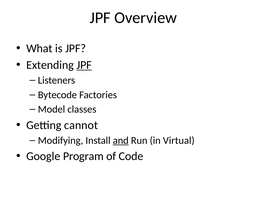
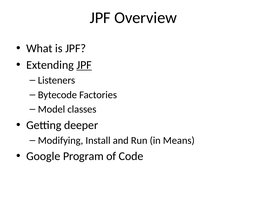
cannot: cannot -> deeper
and underline: present -> none
Virtual: Virtual -> Means
